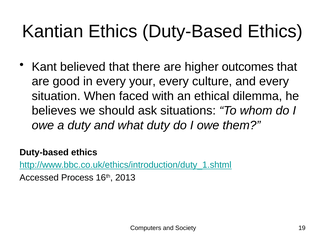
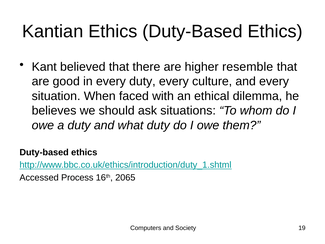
outcomes: outcomes -> resemble
every your: your -> duty
2013: 2013 -> 2065
